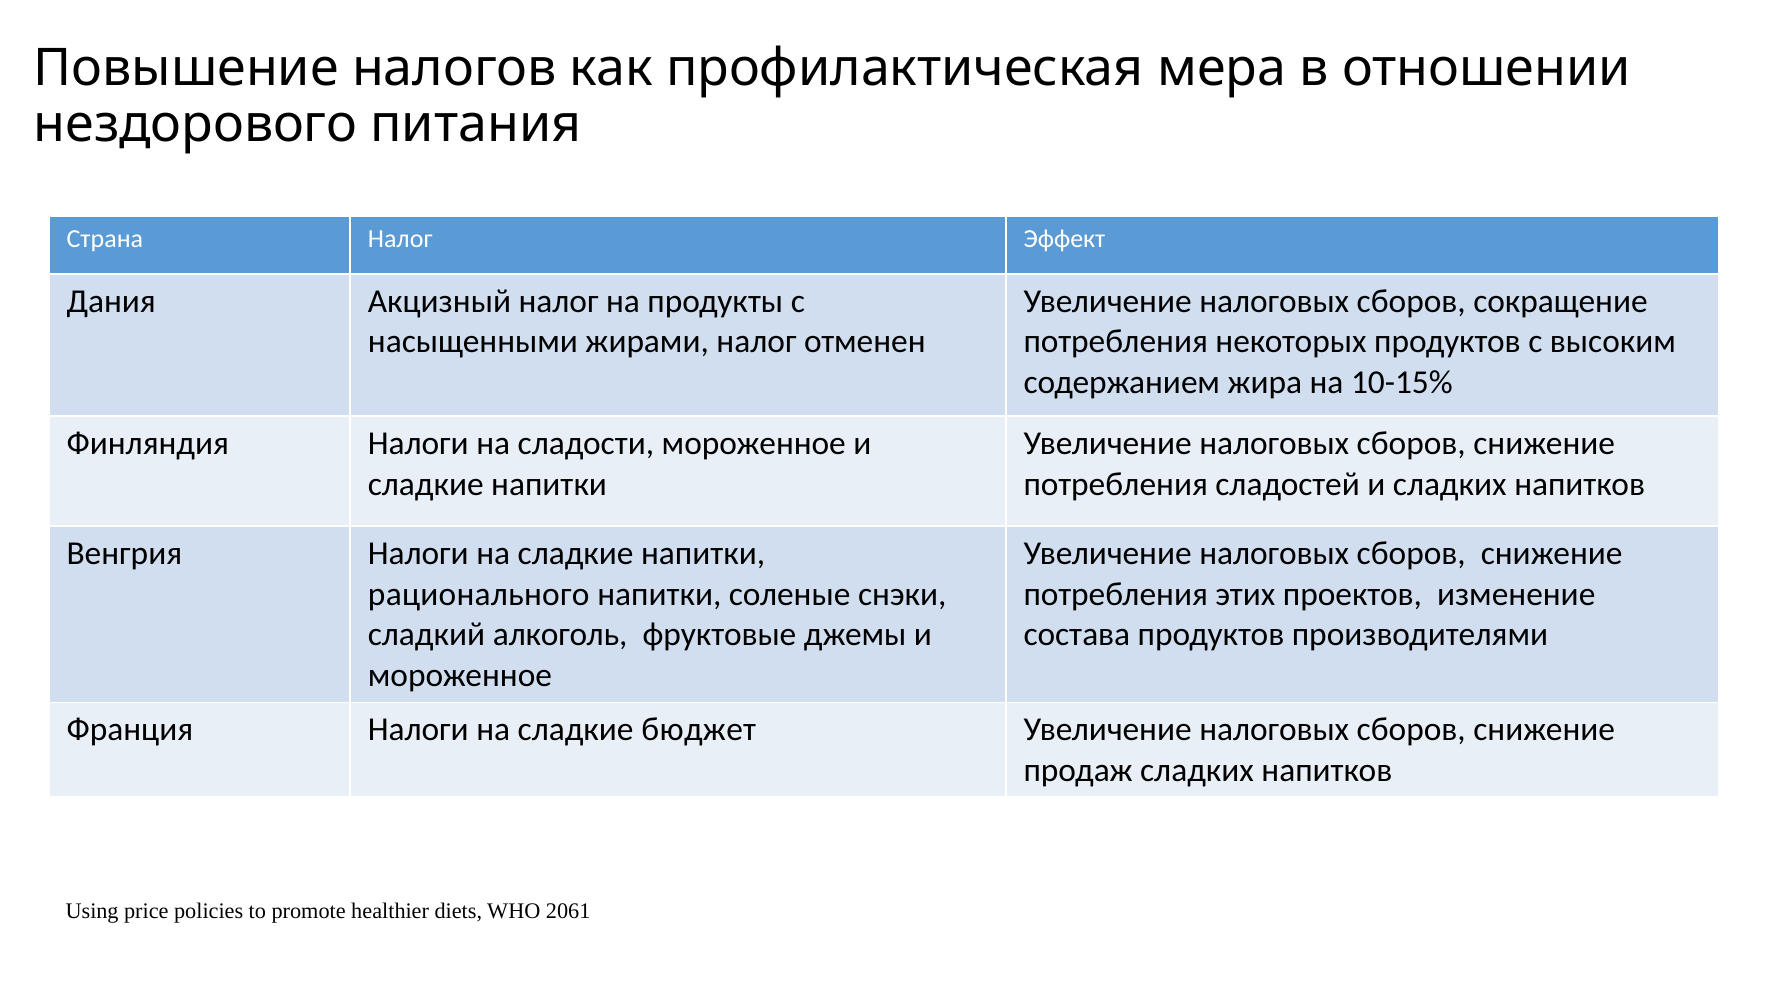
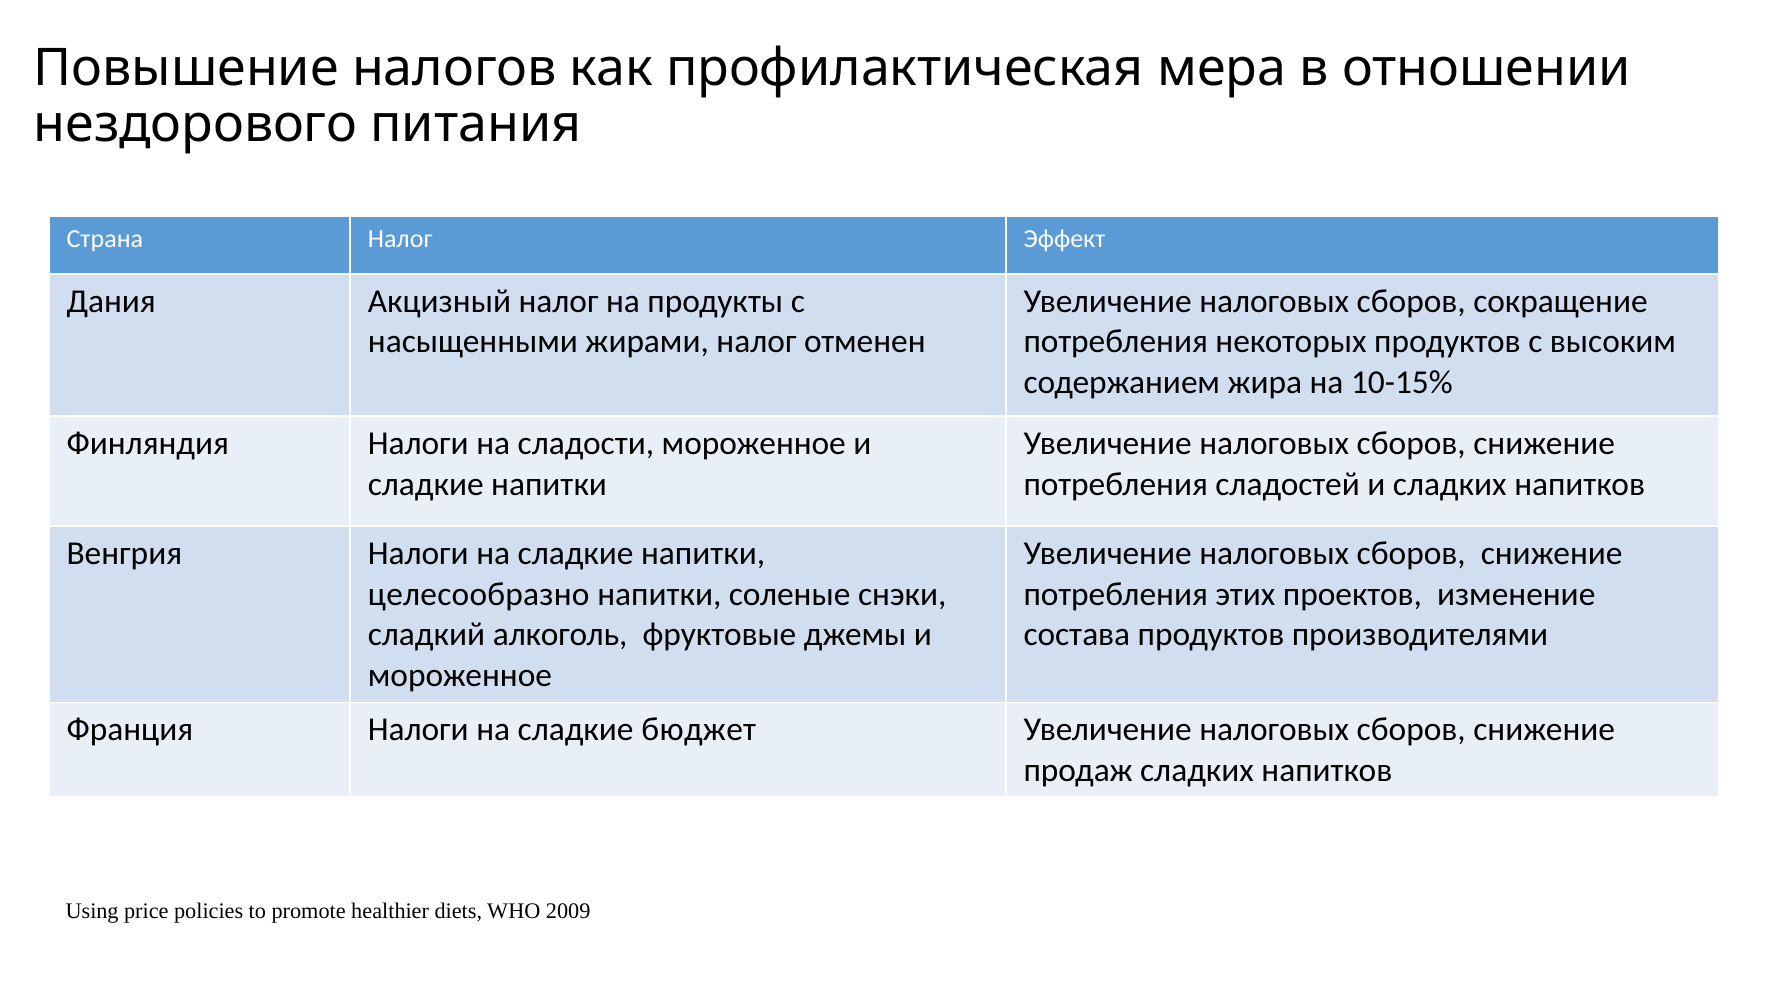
рационального: рационального -> целесообразно
2061: 2061 -> 2009
